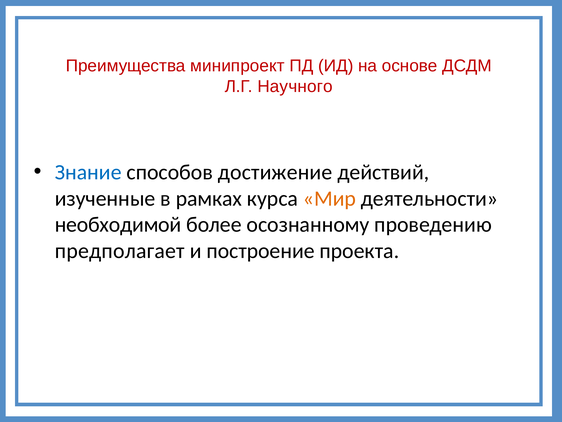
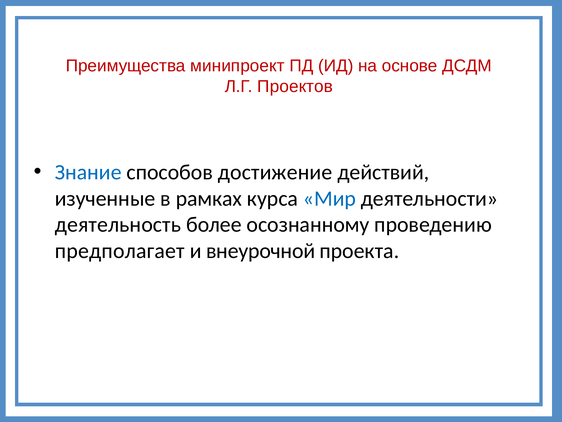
Научного: Научного -> Проектов
Мир colour: orange -> blue
необходимой: необходимой -> деятельность
построение: построение -> внеурочной
